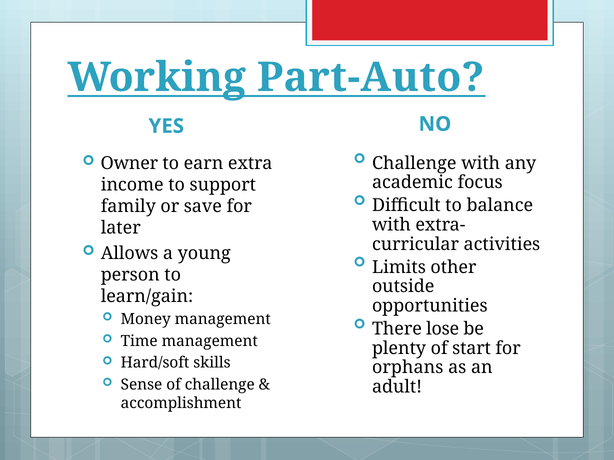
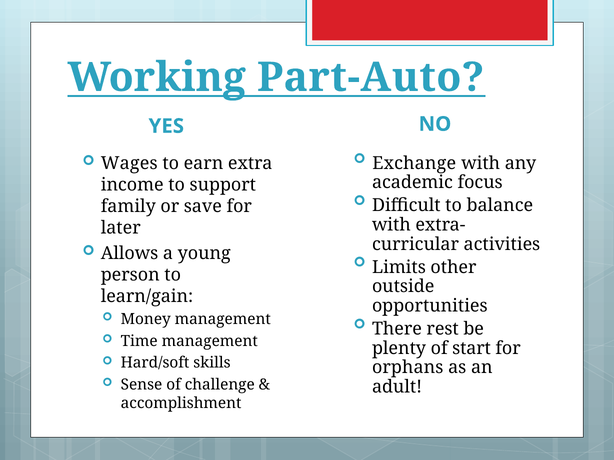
Challenge at (414, 163): Challenge -> Exchange
Owner: Owner -> Wages
lose: lose -> rest
